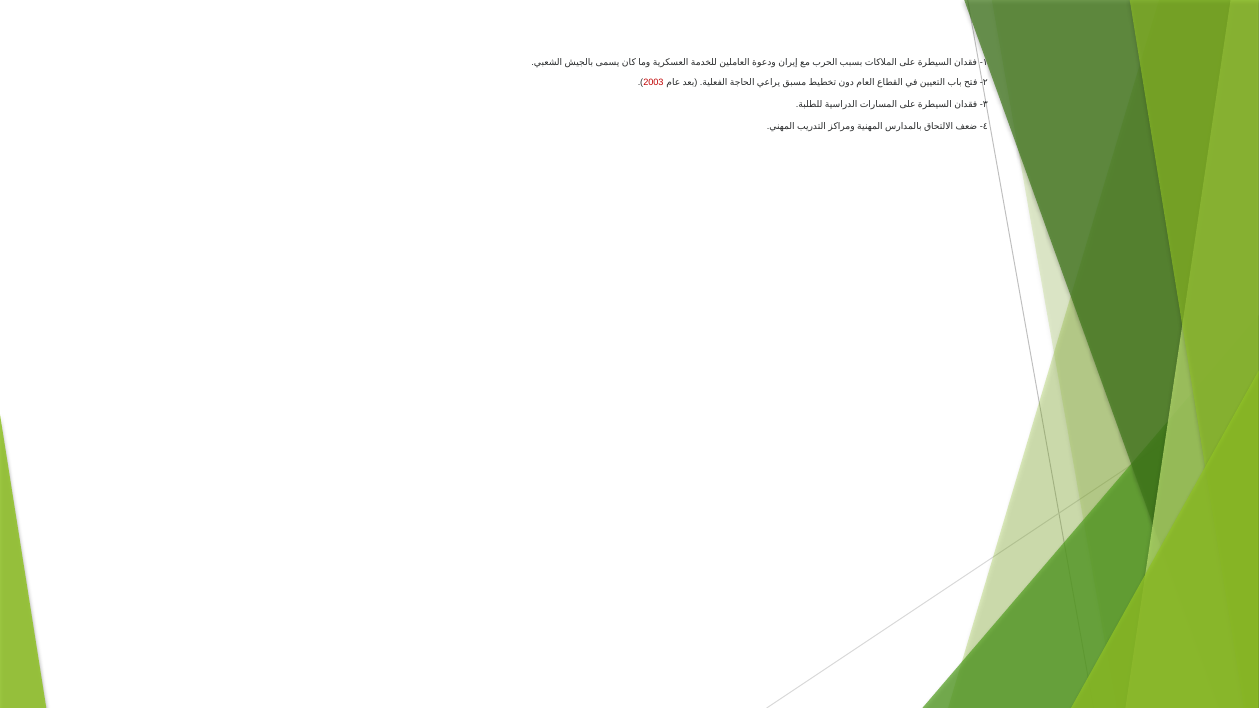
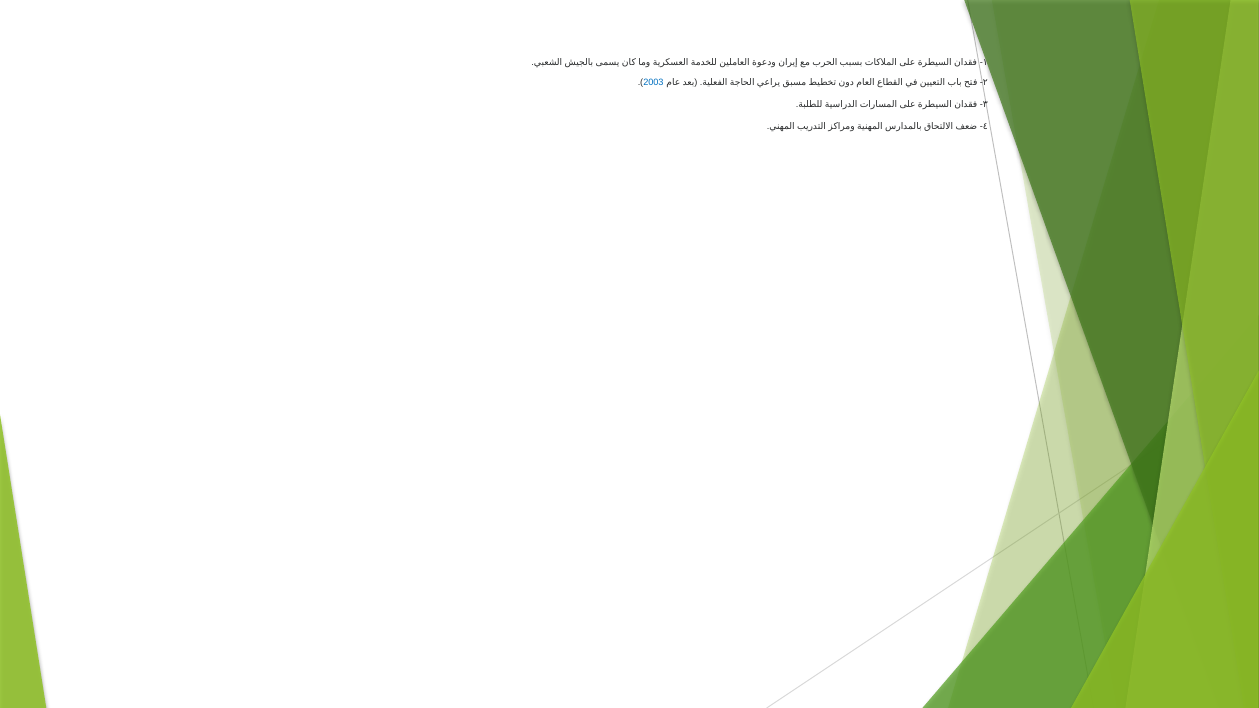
2003 colour: red -> blue
